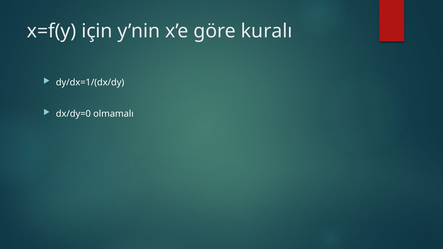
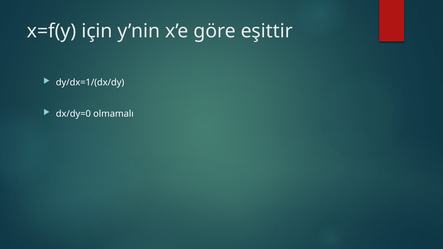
kuralı: kuralı -> eşittir
